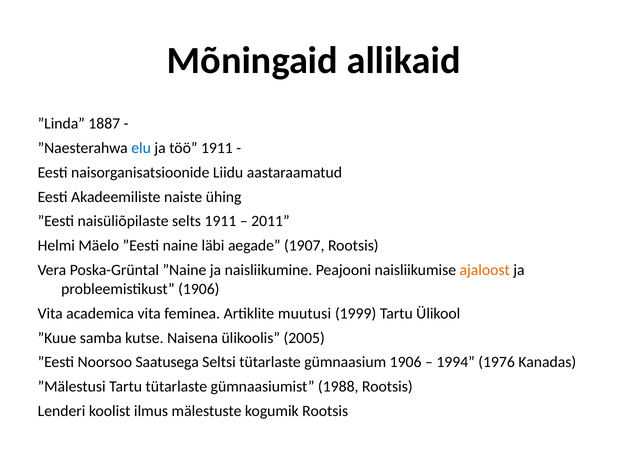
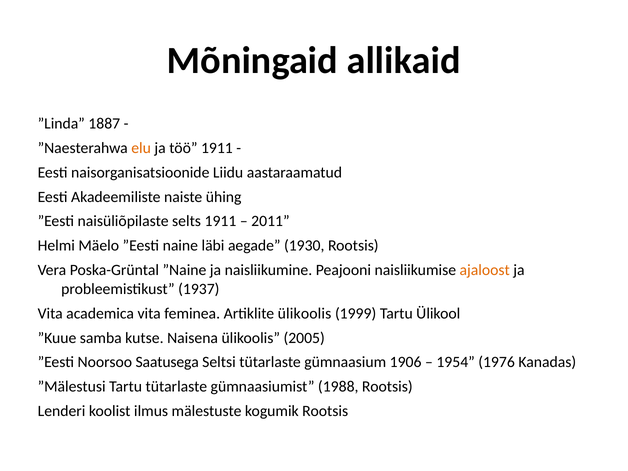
elu colour: blue -> orange
1907: 1907 -> 1930
probleemistikust 1906: 1906 -> 1937
Artiklite muutusi: muutusi -> ülikoolis
1994: 1994 -> 1954
